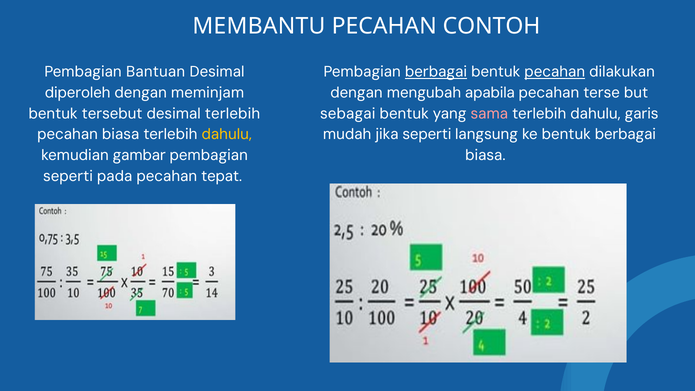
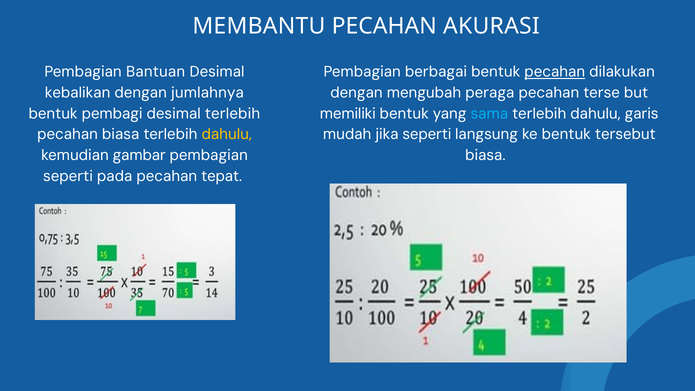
CONTOH: CONTOH -> AKURASI
berbagai at (436, 72) underline: present -> none
diperoleh: diperoleh -> kebalikan
meminjam: meminjam -> jumlahnya
apabila: apabila -> peraga
tersebut: tersebut -> pembagi
sebagai: sebagai -> memiliki
sama colour: pink -> light blue
bentuk berbagai: berbagai -> tersebut
